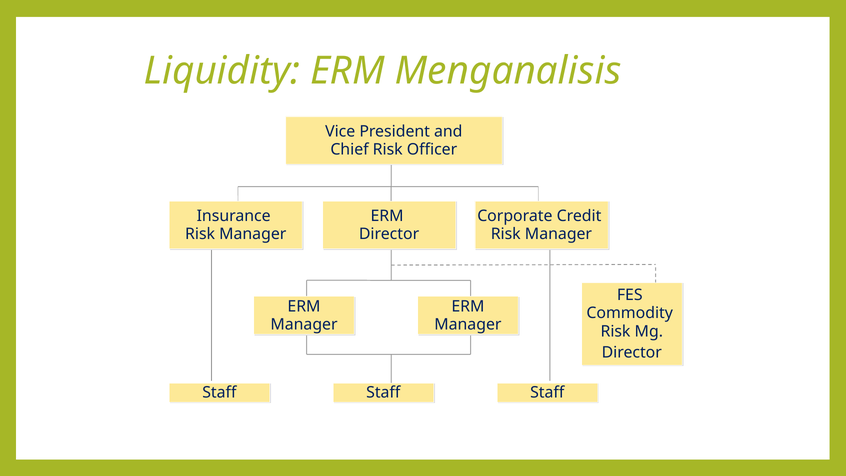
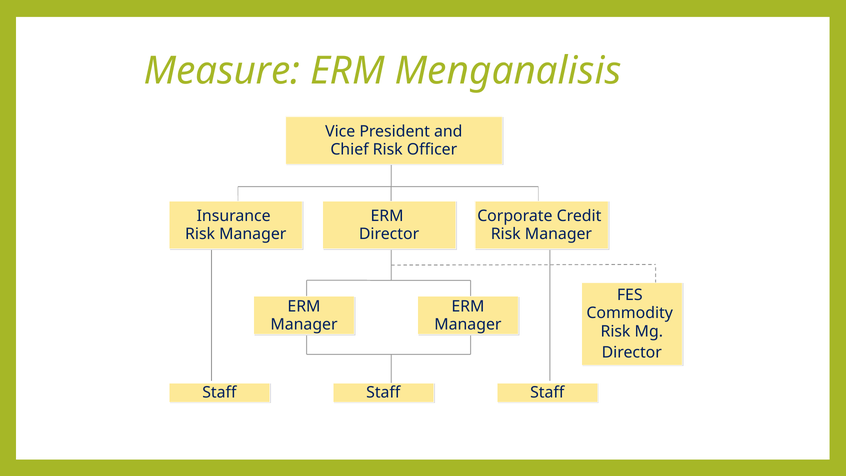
Liquidity: Liquidity -> Measure
